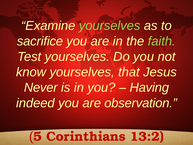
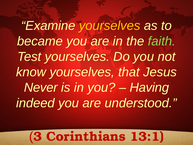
yourselves at (110, 26) colour: light green -> yellow
sacrifice: sacrifice -> became
observation: observation -> understood
5: 5 -> 3
13:2: 13:2 -> 13:1
